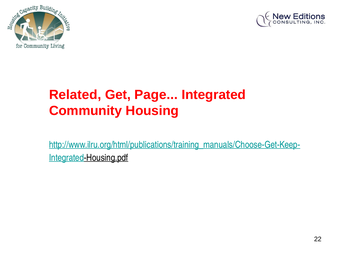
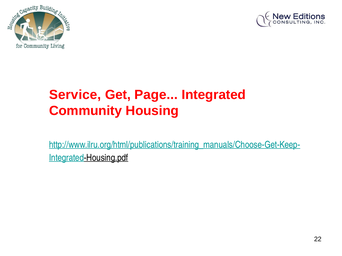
Related: Related -> Service
